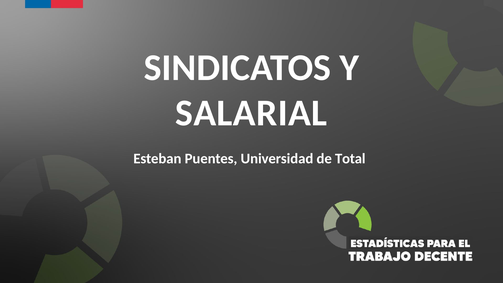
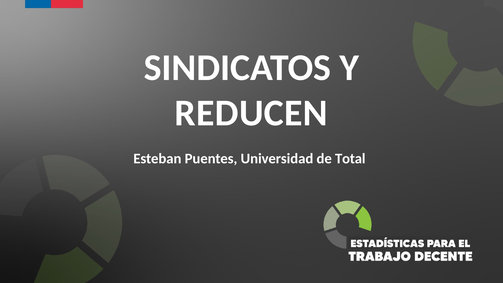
SALARIAL: SALARIAL -> REDUCEN
